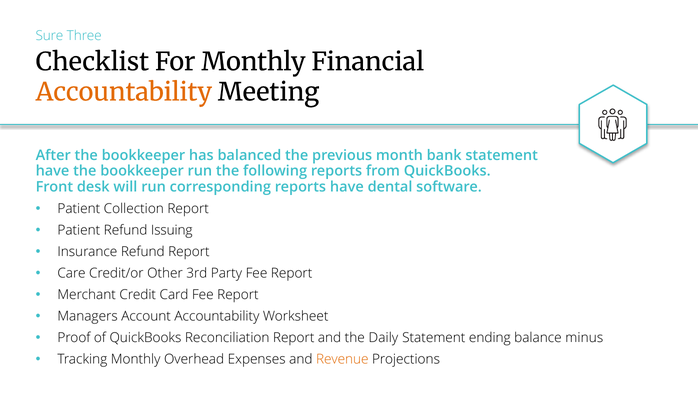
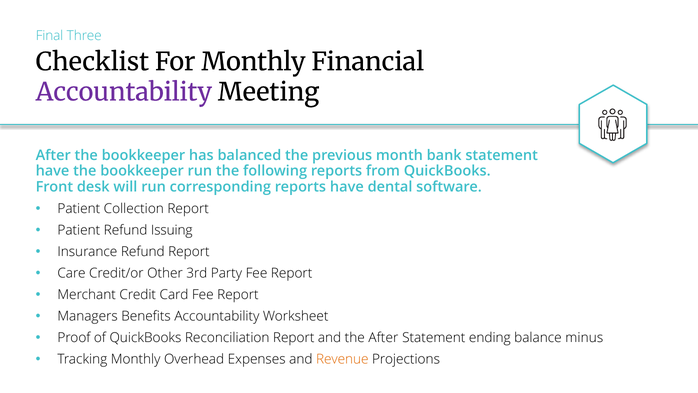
Sure: Sure -> Final
Accountability at (124, 92) colour: orange -> purple
Account: Account -> Benefits
the Daily: Daily -> After
